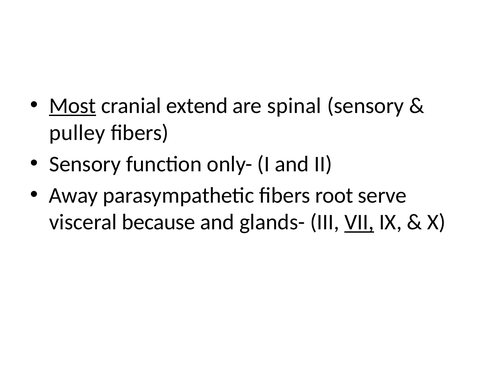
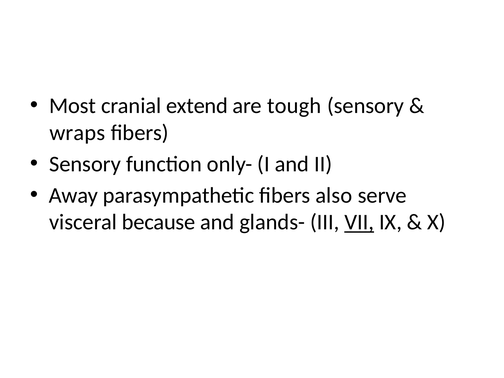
Most underline: present -> none
spinal: spinal -> tough
pulley: pulley -> wraps
root: root -> also
